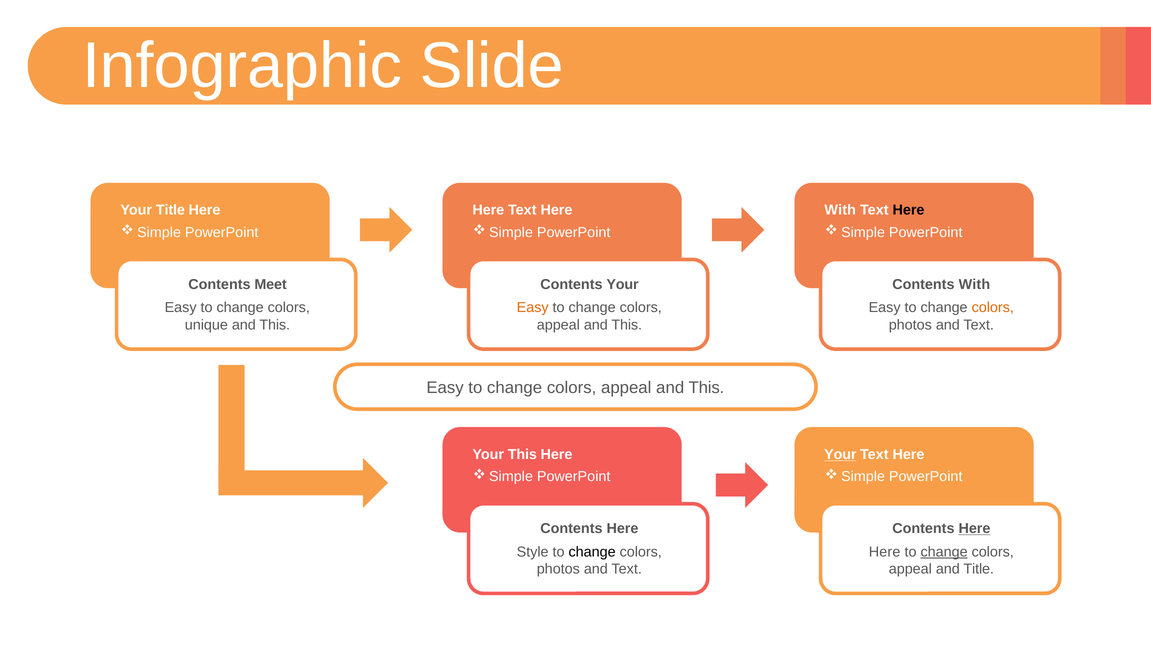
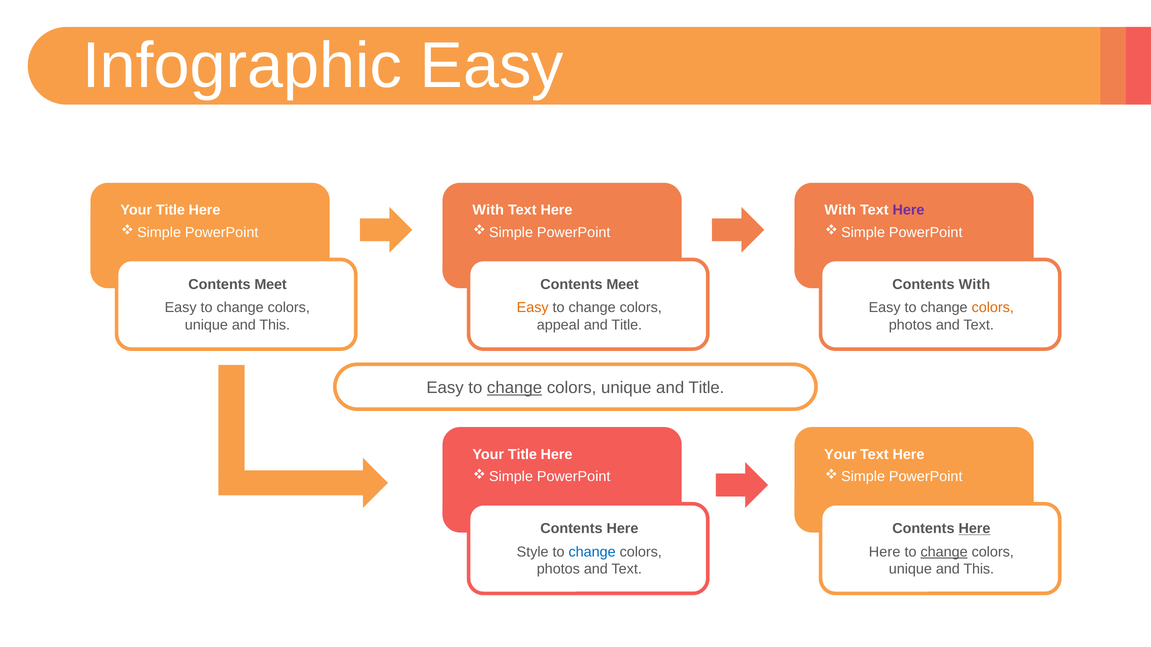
Infographic Slide: Slide -> Easy
Here at (488, 210): Here -> With
Here at (909, 210) colour: black -> purple
Your at (623, 284): Your -> Meet
This at (627, 325): This -> Title
change at (515, 388) underline: none -> present
appeal at (626, 388): appeal -> unique
This at (706, 388): This -> Title
This at (522, 455): This -> Title
Your at (840, 455) underline: present -> none
change at (592, 552) colour: black -> blue
appeal at (910, 570): appeal -> unique
Title at (979, 570): Title -> This
